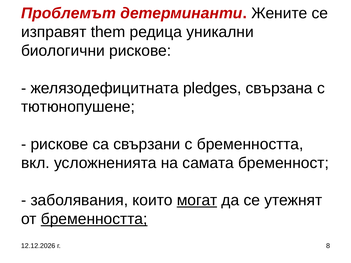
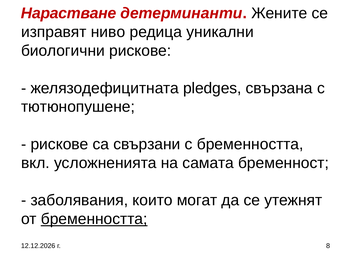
Проблемът: Проблемът -> Нарастване
them: them -> ниво
могат underline: present -> none
